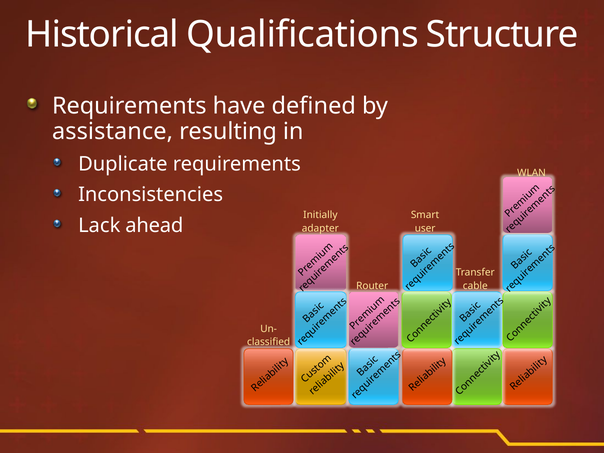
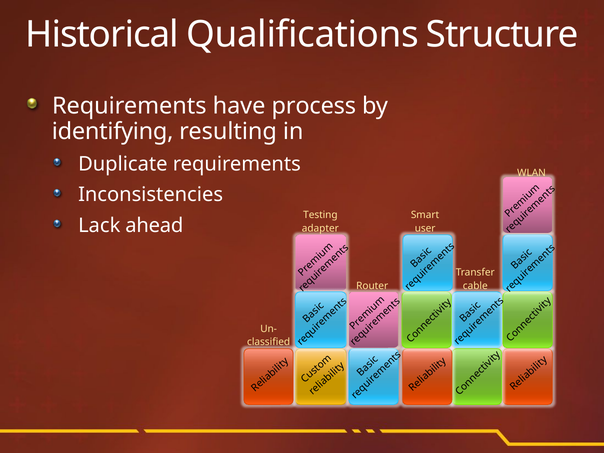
defined: defined -> process
assistance: assistance -> identifying
Initially: Initially -> Testing
